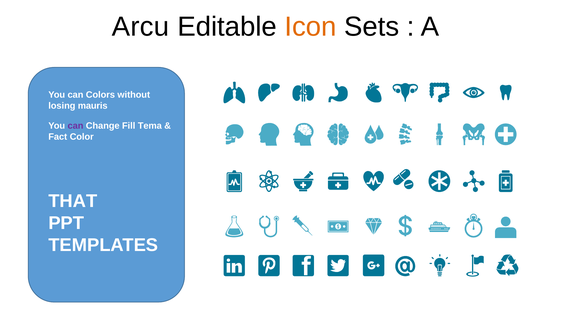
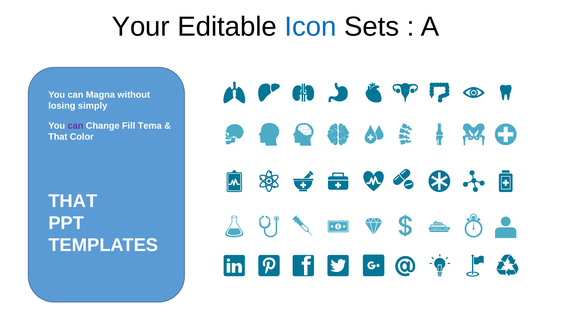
Arcu: Arcu -> Your
Icon colour: orange -> blue
Colors: Colors -> Magna
mauris: mauris -> simply
Fact at (58, 137): Fact -> That
